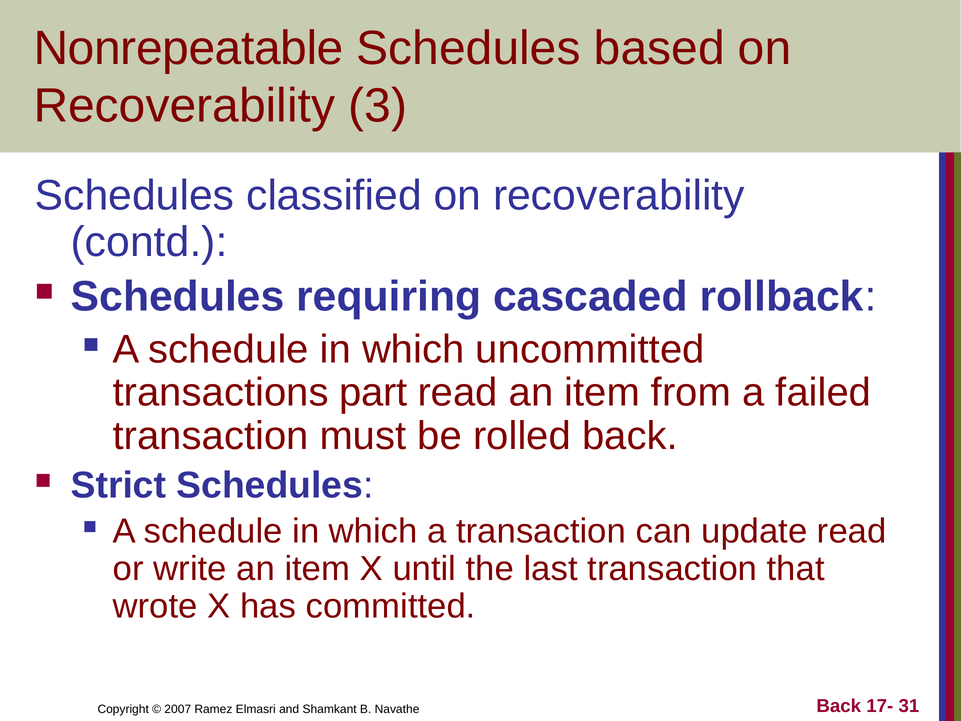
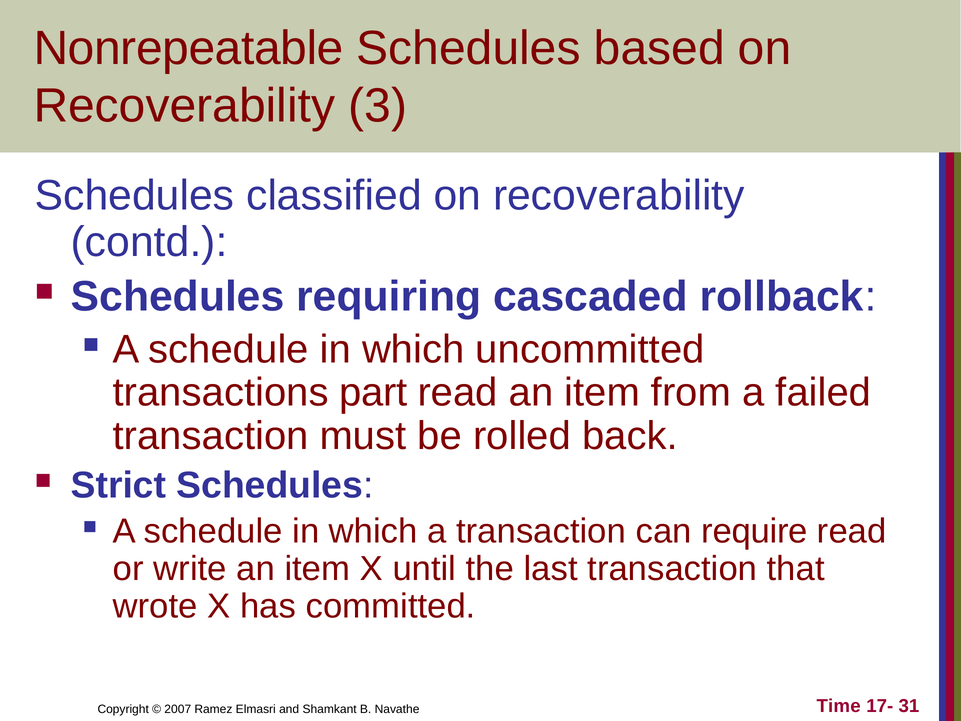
update: update -> require
Back at (839, 706): Back -> Time
